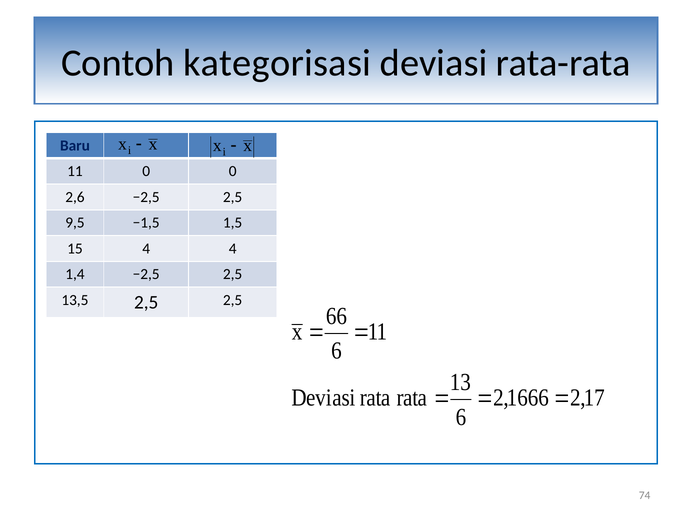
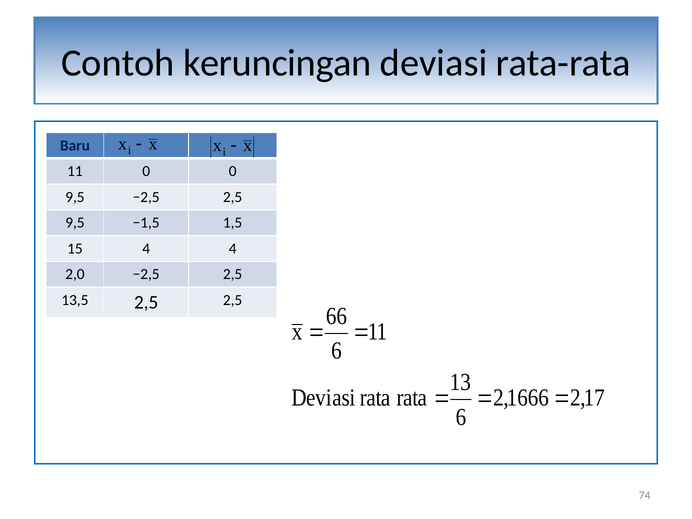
kategorisasi: kategorisasi -> keruncingan
2,6 at (75, 197): 2,6 -> 9,5
1,4: 1,4 -> 2,0
